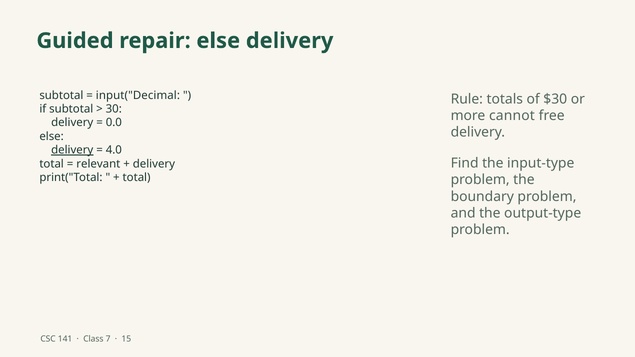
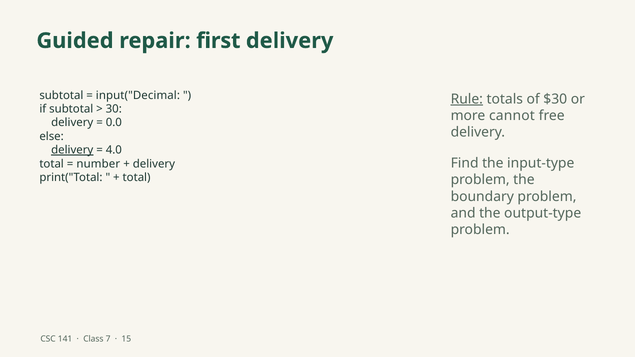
repair else: else -> first
Rule underline: none -> present
relevant: relevant -> number
